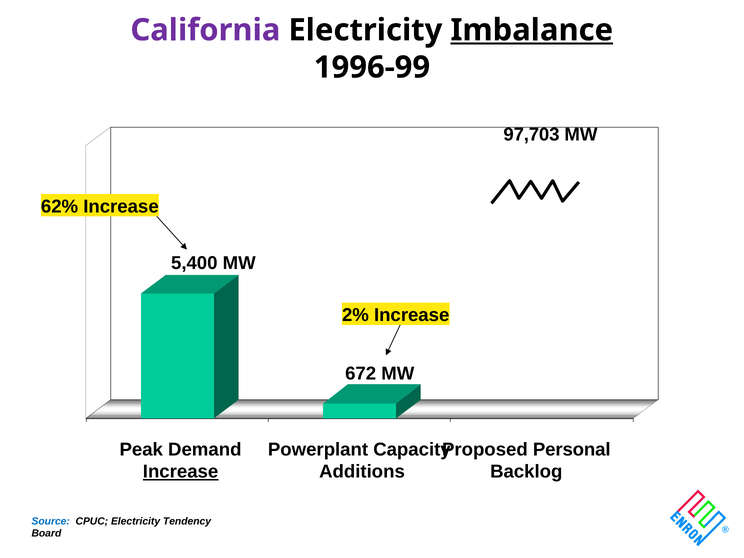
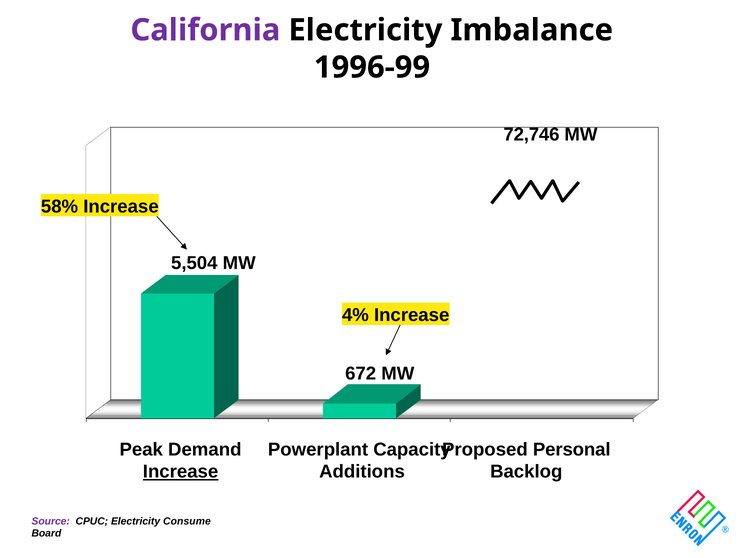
Imbalance underline: present -> none
97,703: 97,703 -> 72,746
62%: 62% -> 58%
5,400: 5,400 -> 5,504
2%: 2% -> 4%
Source colour: blue -> purple
Tendency: Tendency -> Consume
